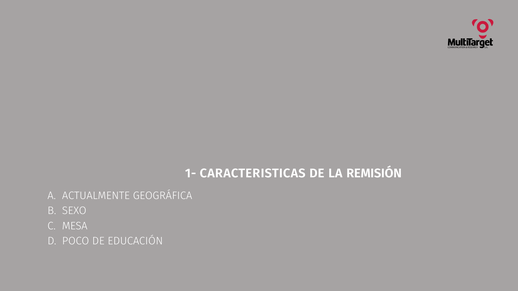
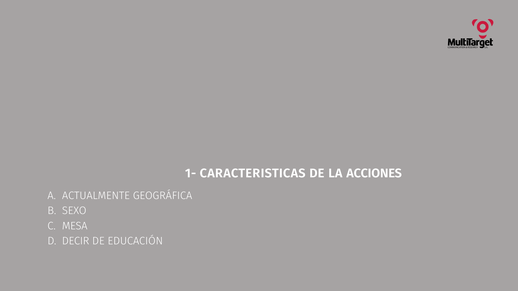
REMISIÓN: REMISIÓN -> ACCIONES
POCO: POCO -> DECIR
